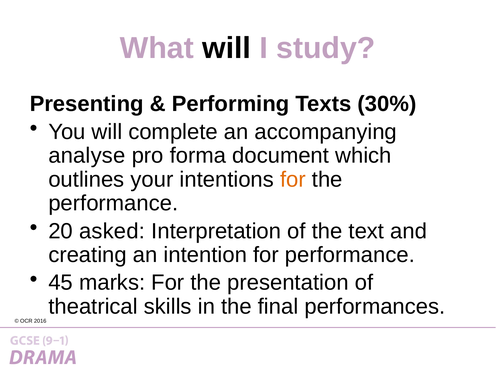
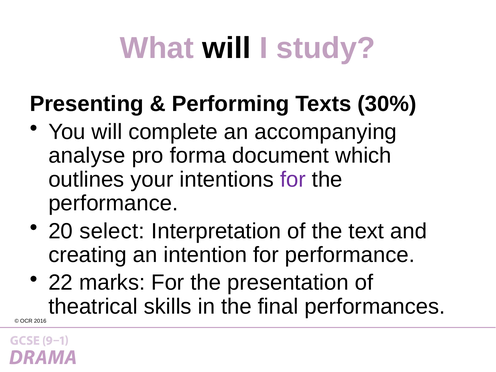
for at (293, 179) colour: orange -> purple
asked: asked -> select
45: 45 -> 22
